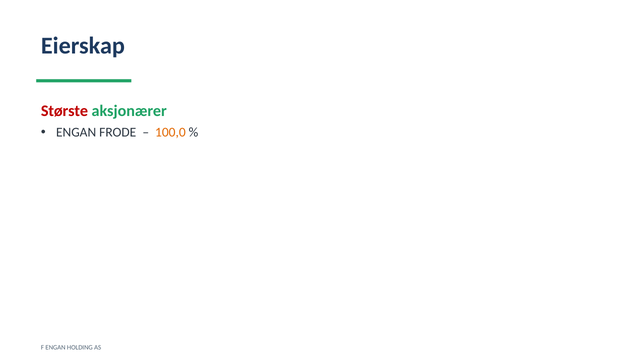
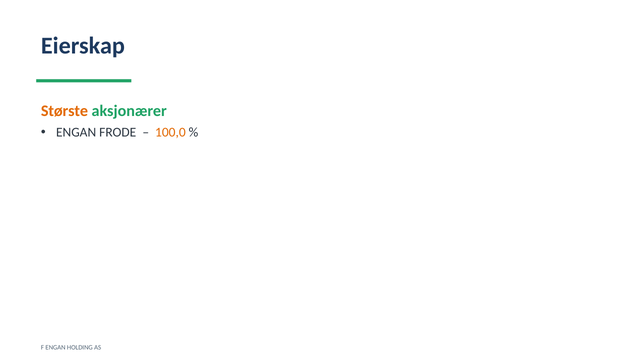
Største colour: red -> orange
